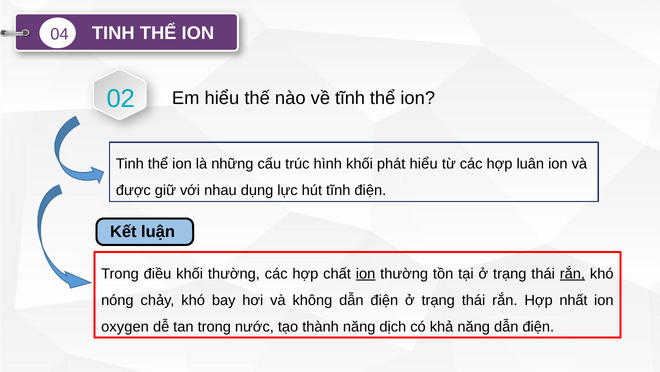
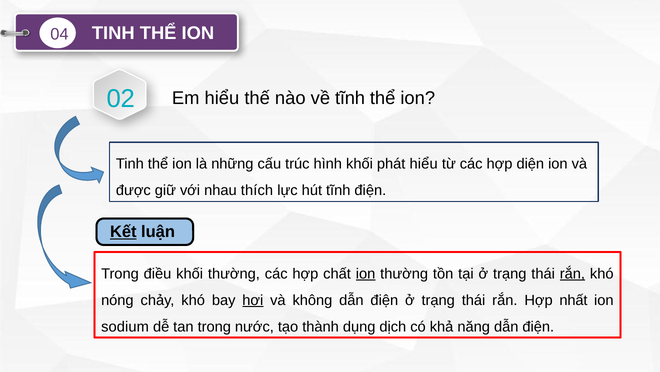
luân: luân -> diện
dụng: dụng -> thích
Kết underline: none -> present
hơi underline: none -> present
oxygen: oxygen -> sodium
thành năng: năng -> dụng
